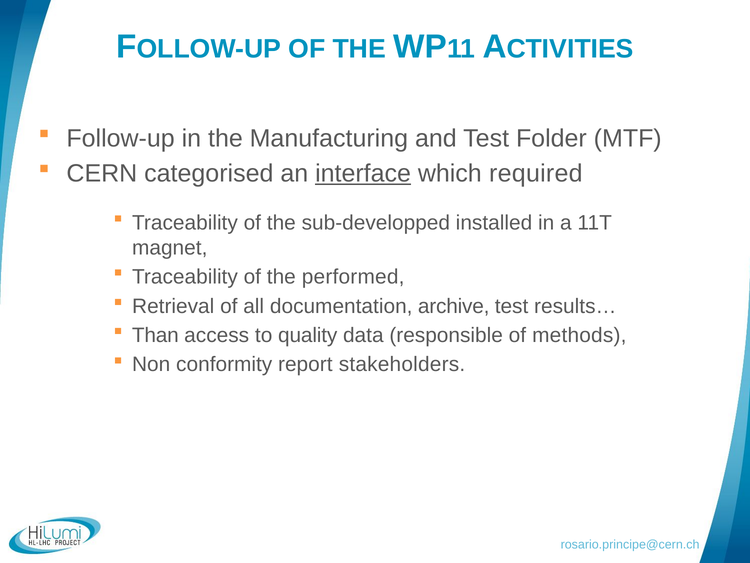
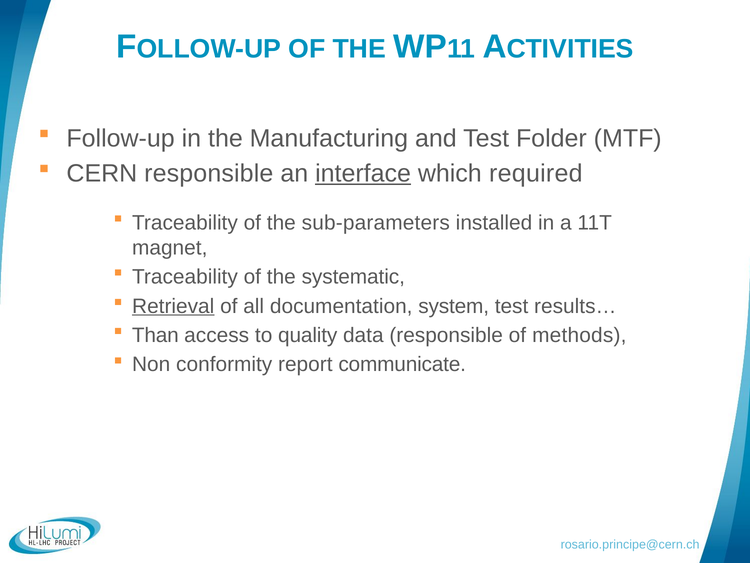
CERN categorised: categorised -> responsible
sub-developped: sub-developped -> sub-parameters
performed: performed -> systematic
Retrieval underline: none -> present
archive: archive -> system
stakeholders: stakeholders -> communicate
